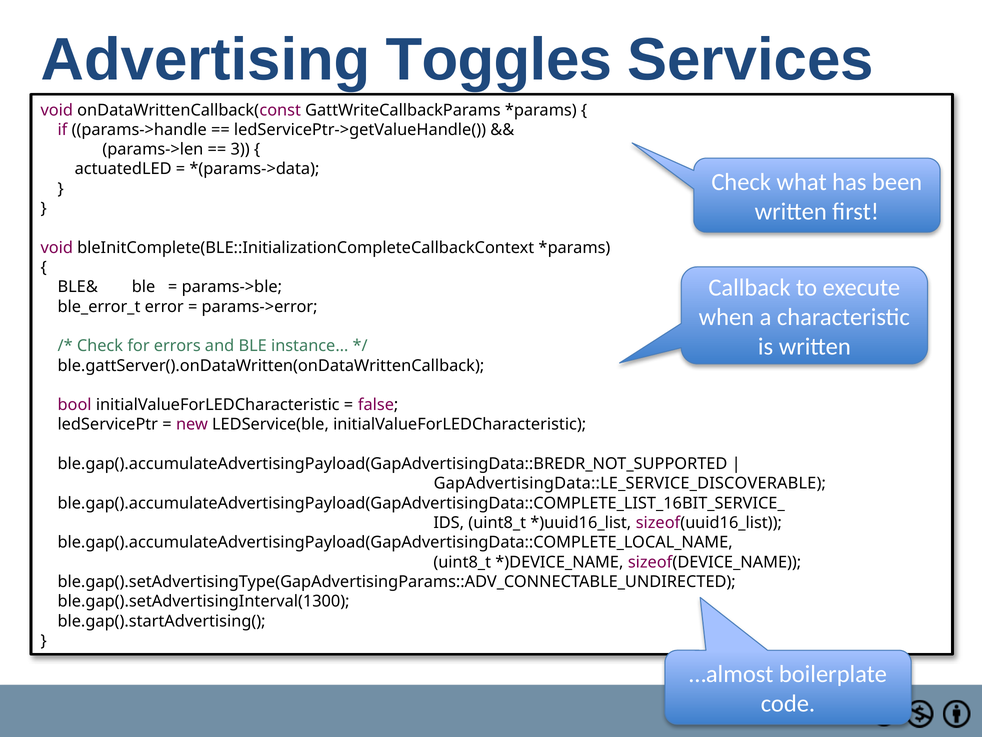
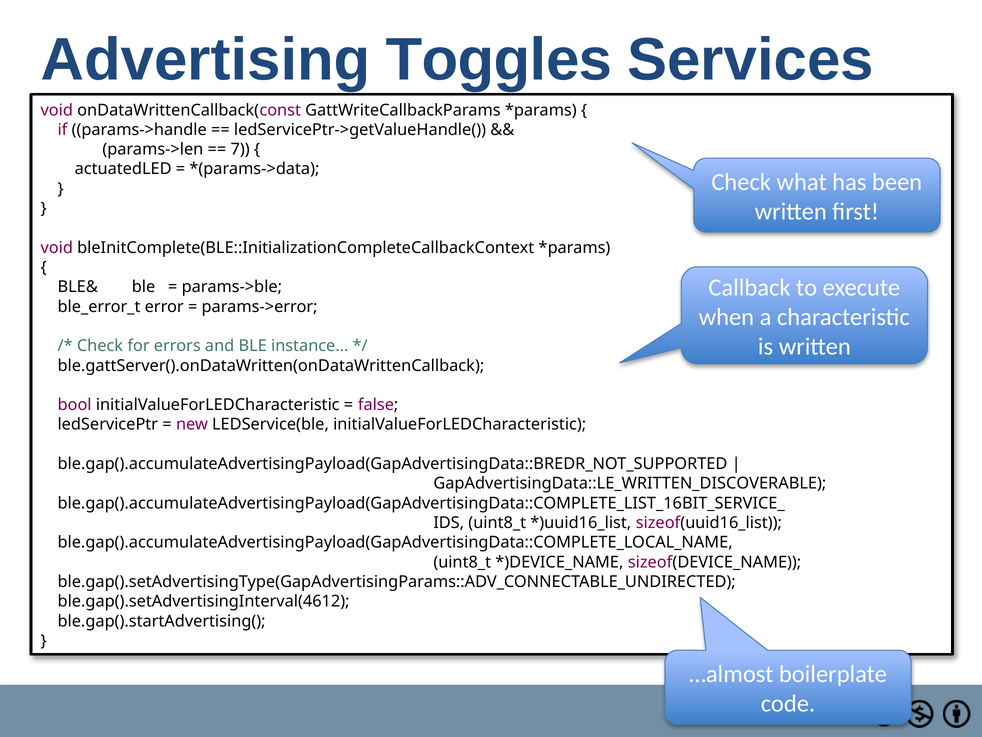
3: 3 -> 7
GapAdvertisingData::LE_SERVICE_DISCOVERABLE: GapAdvertisingData::LE_SERVICE_DISCOVERABLE -> GapAdvertisingData::LE_WRITTEN_DISCOVERABLE
ble.gap().setAdvertisingInterval(1300: ble.gap().setAdvertisingInterval(1300 -> ble.gap().setAdvertisingInterval(4612
